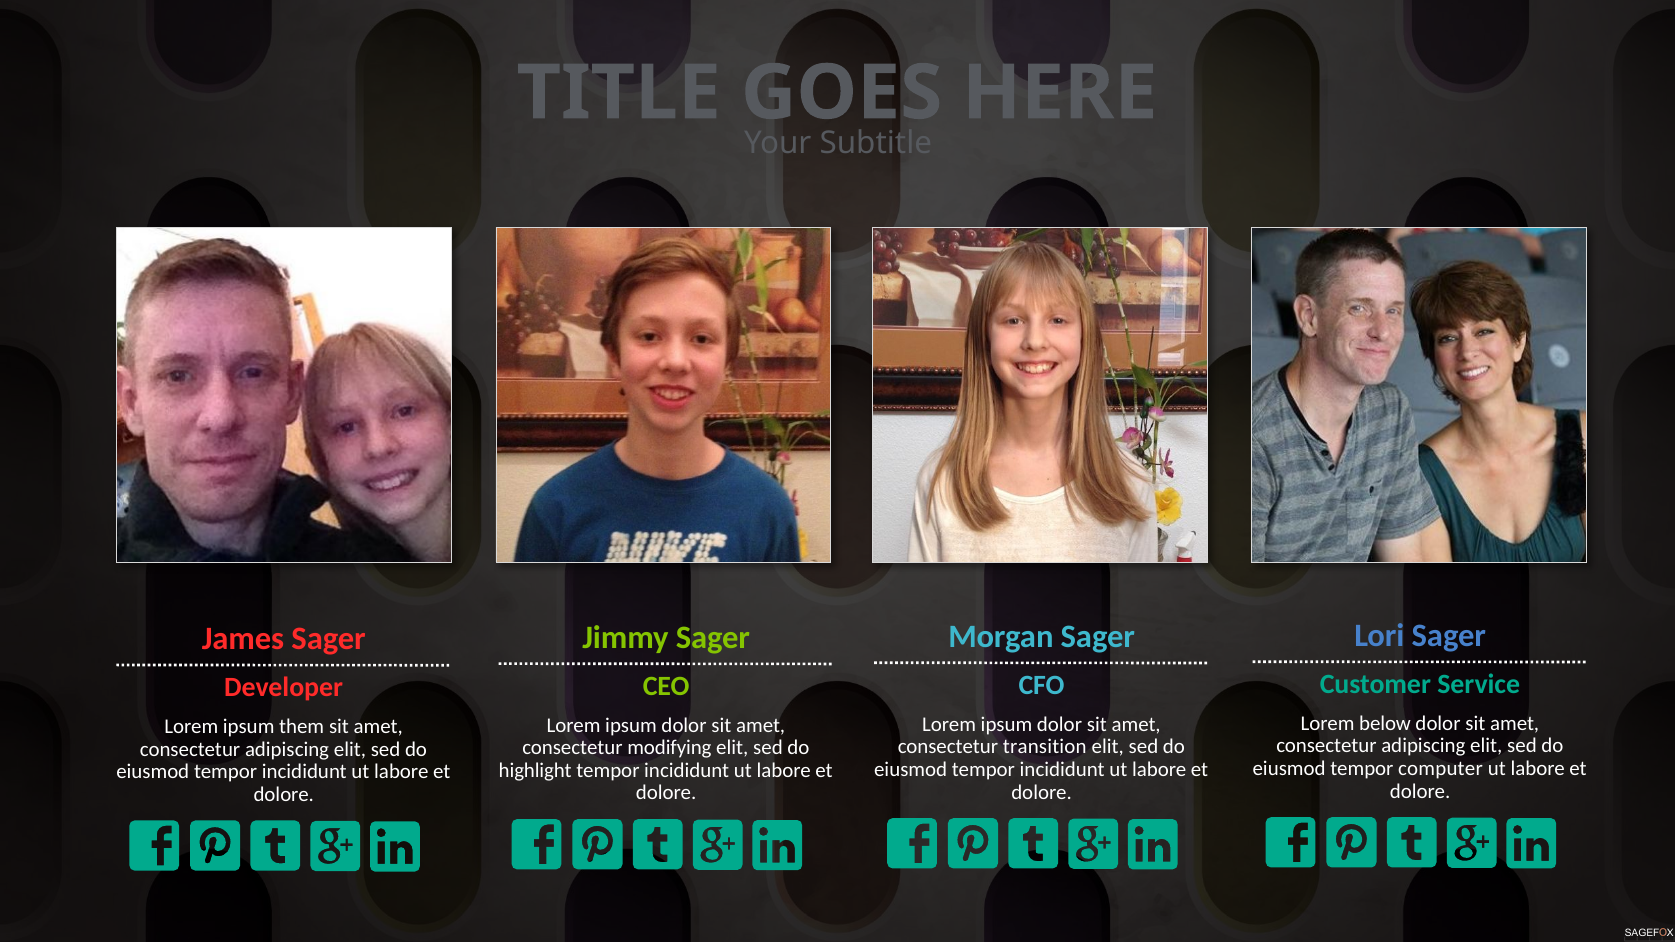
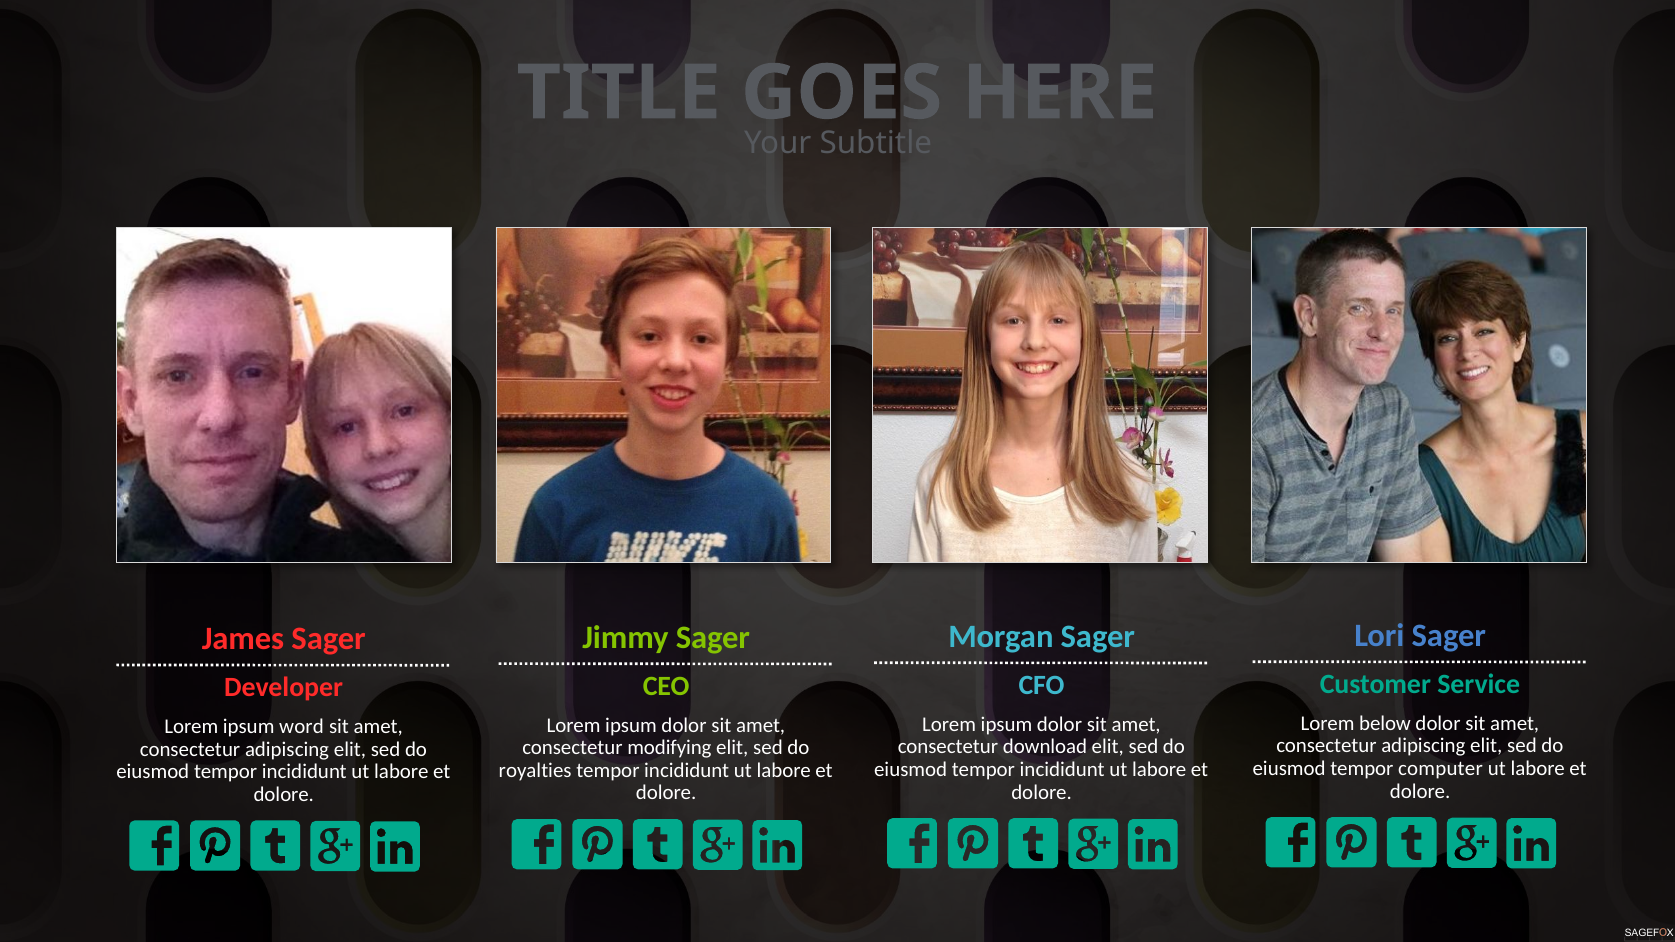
them: them -> word
transition: transition -> download
highlight: highlight -> royalties
